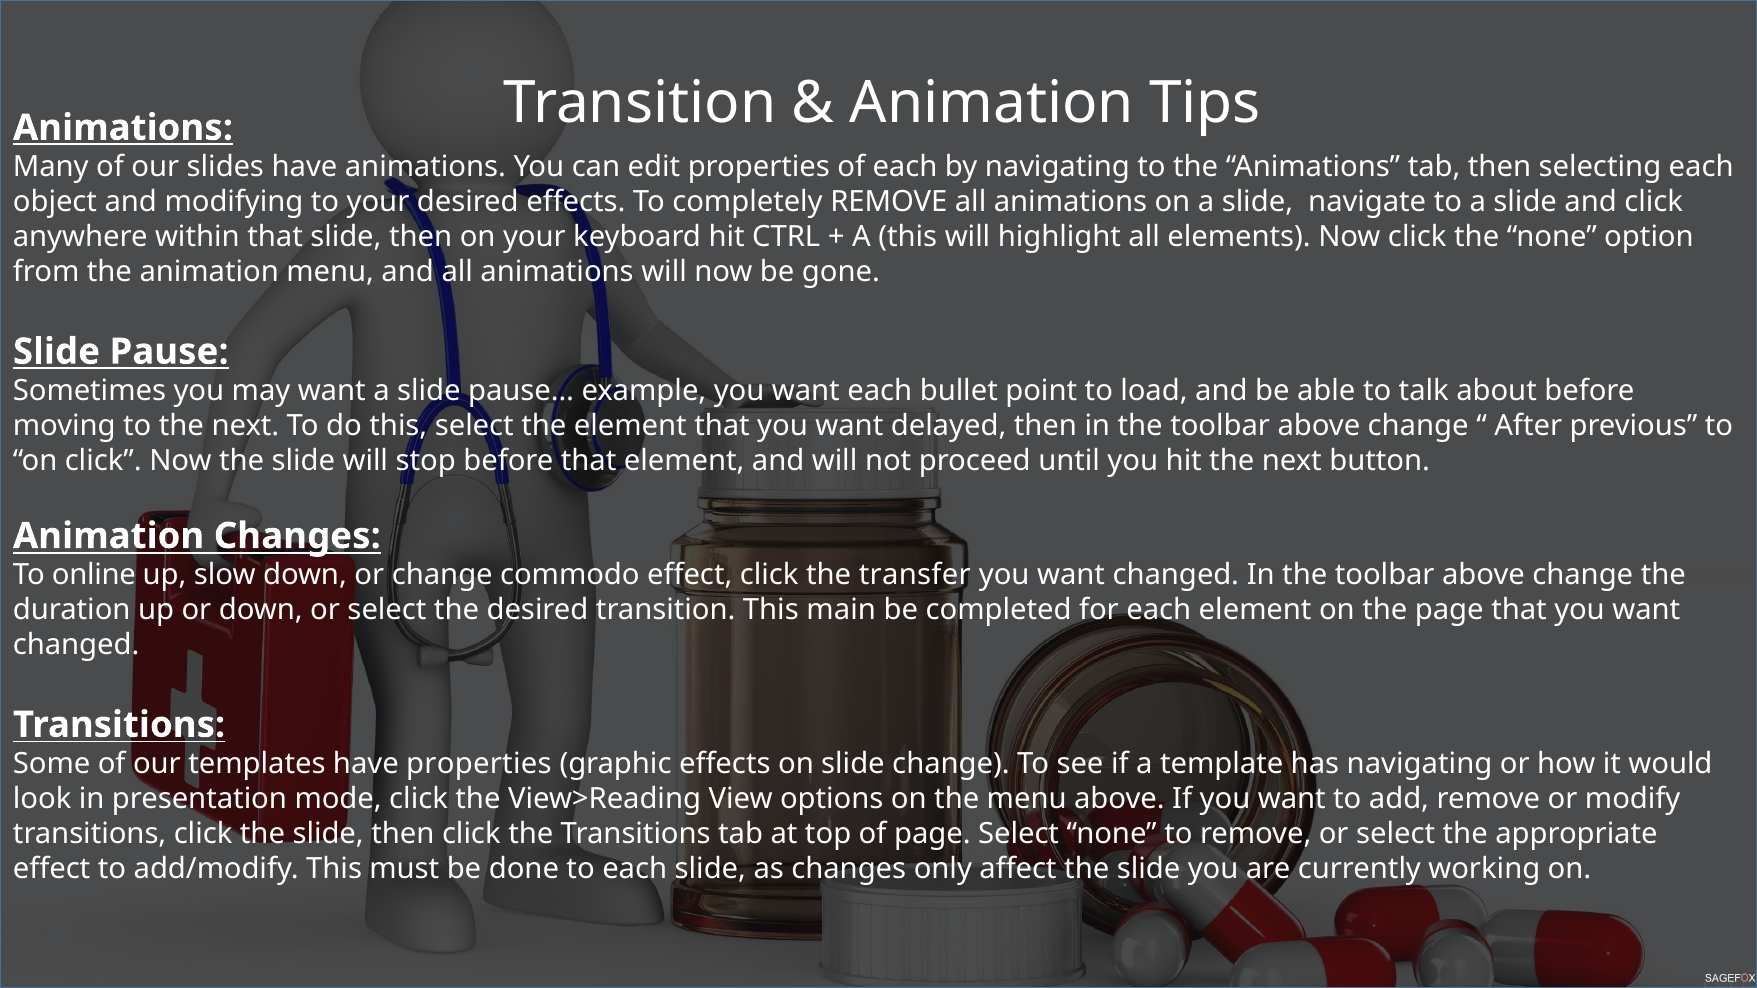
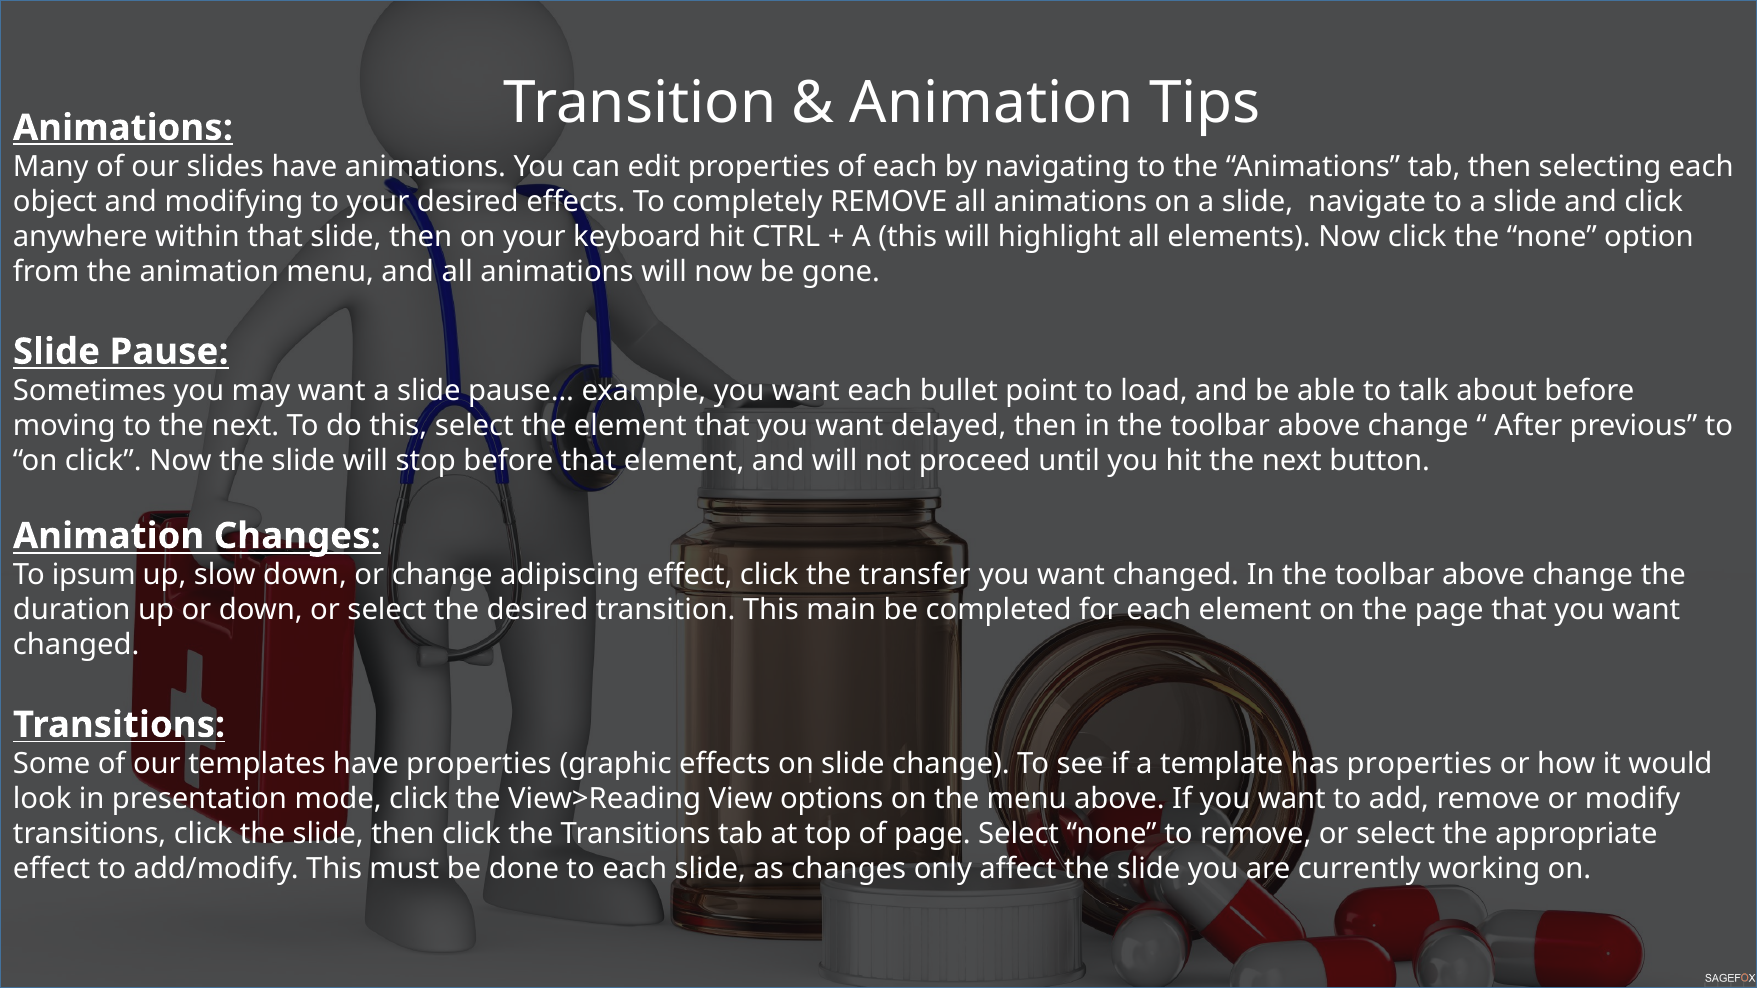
online: online -> ipsum
commodo: commodo -> adipiscing
has navigating: navigating -> properties
